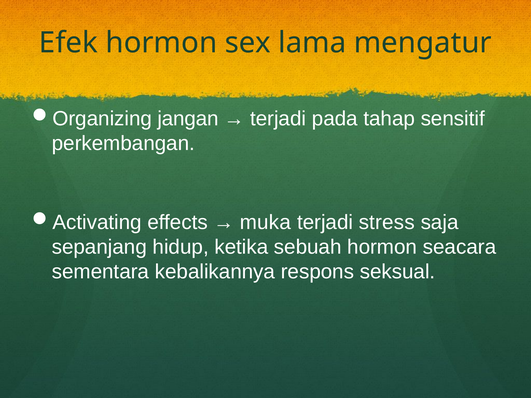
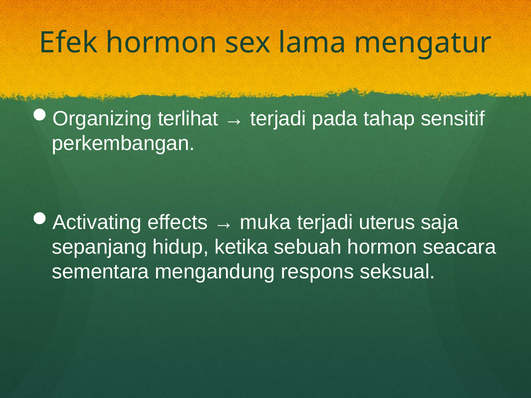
jangan: jangan -> terlihat
stress: stress -> uterus
kebalikannya: kebalikannya -> mengandung
